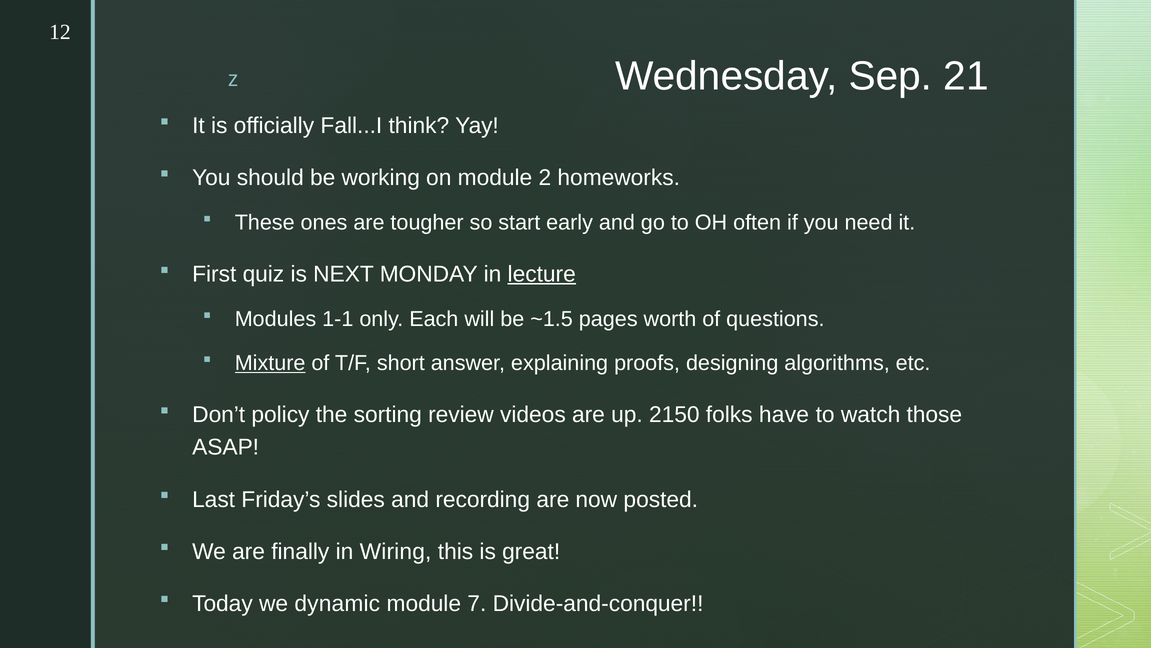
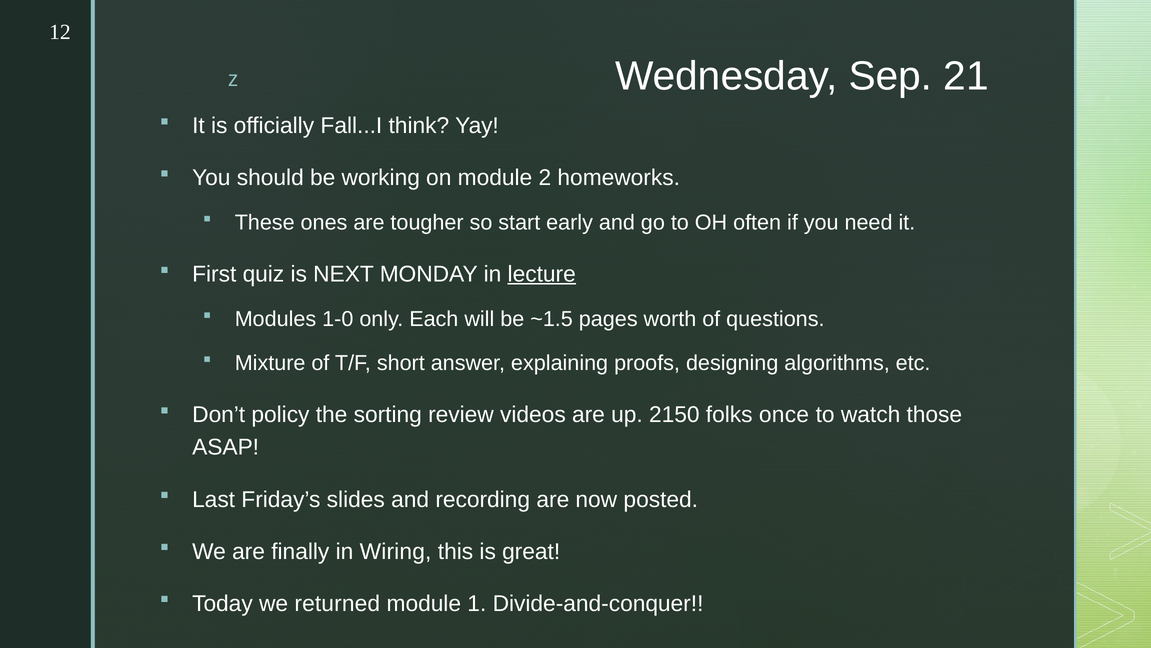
1-1: 1-1 -> 1-0
Mixture underline: present -> none
have: have -> once
dynamic: dynamic -> returned
7: 7 -> 1
